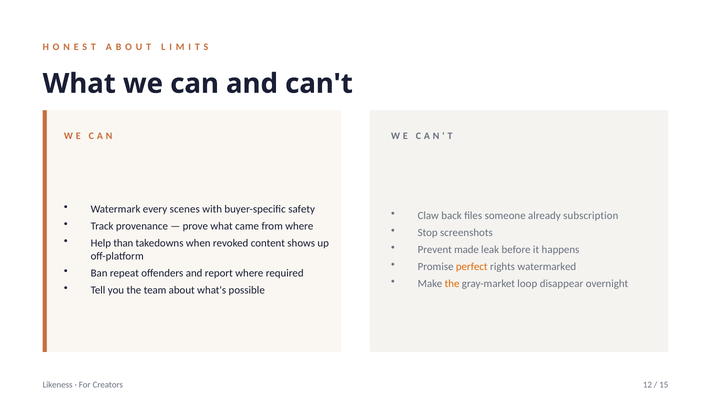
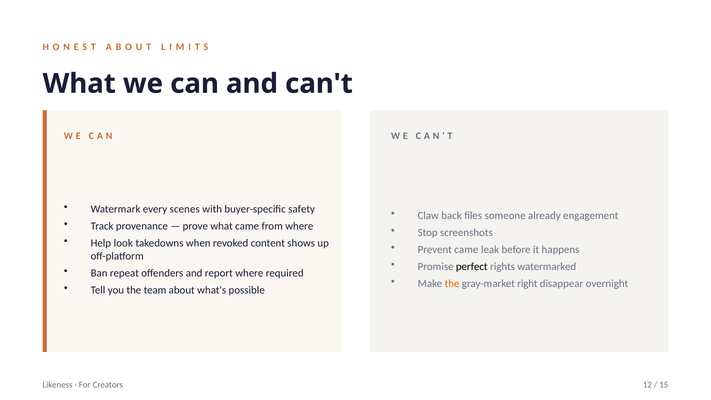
subscription: subscription -> engagement
than: than -> look
Prevent made: made -> came
perfect colour: orange -> black
loop: loop -> right
